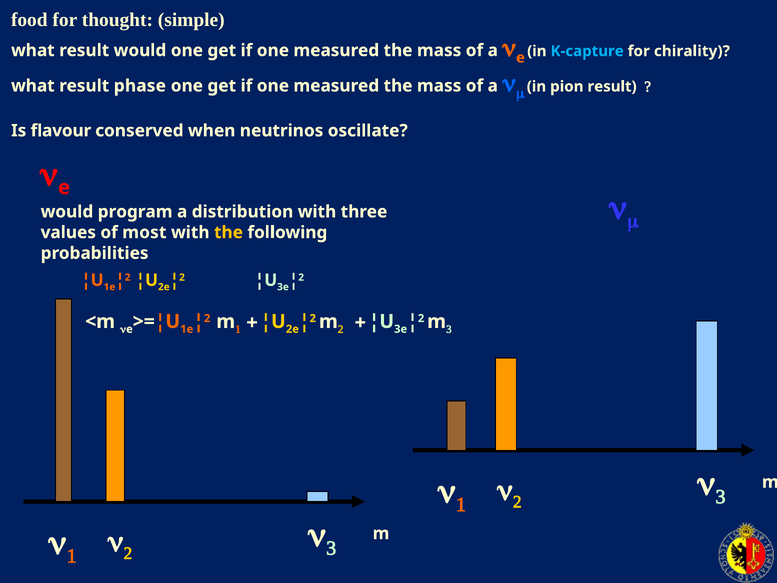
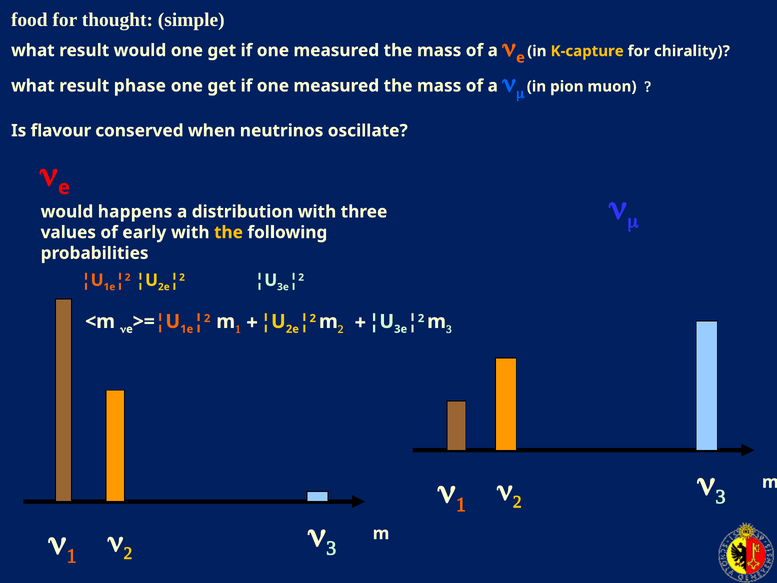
K-capture colour: light blue -> yellow
pion result: result -> muon
program: program -> happens
most: most -> early
